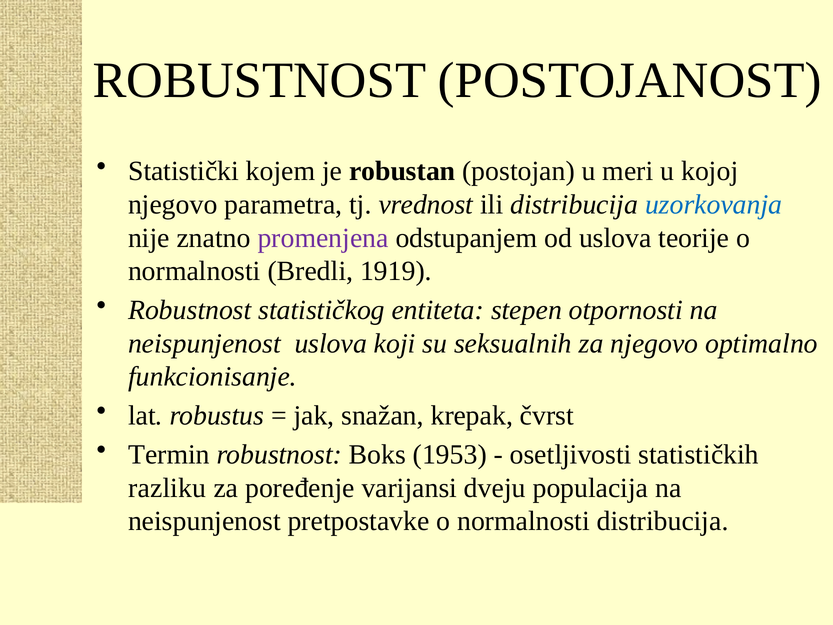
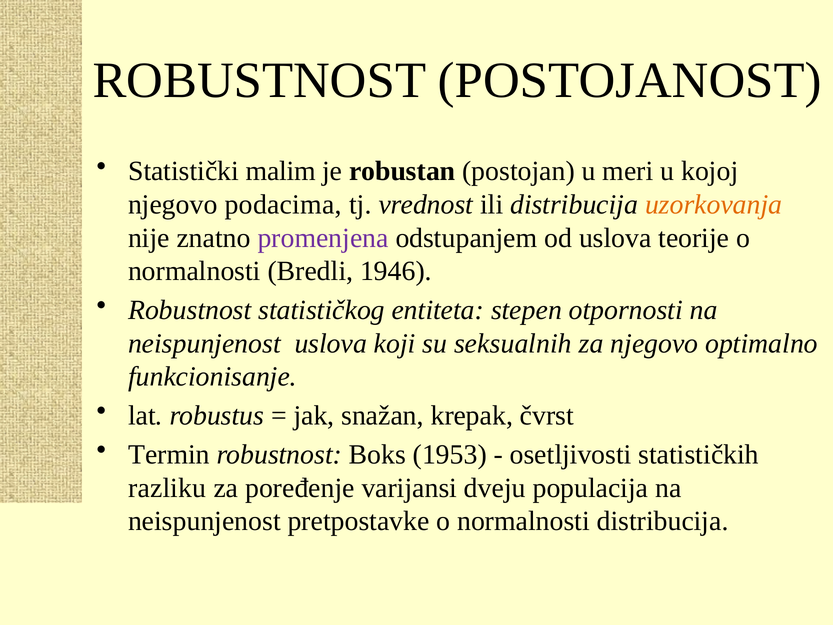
kojem: kojem -> malim
parametra: parametra -> podacima
uzorkovanja colour: blue -> orange
1919: 1919 -> 1946
